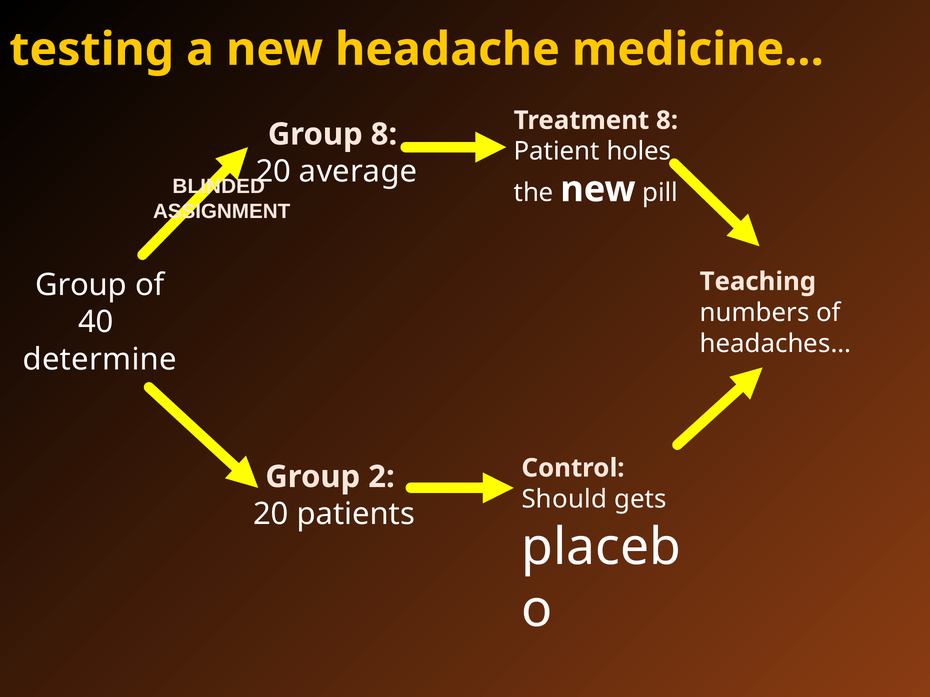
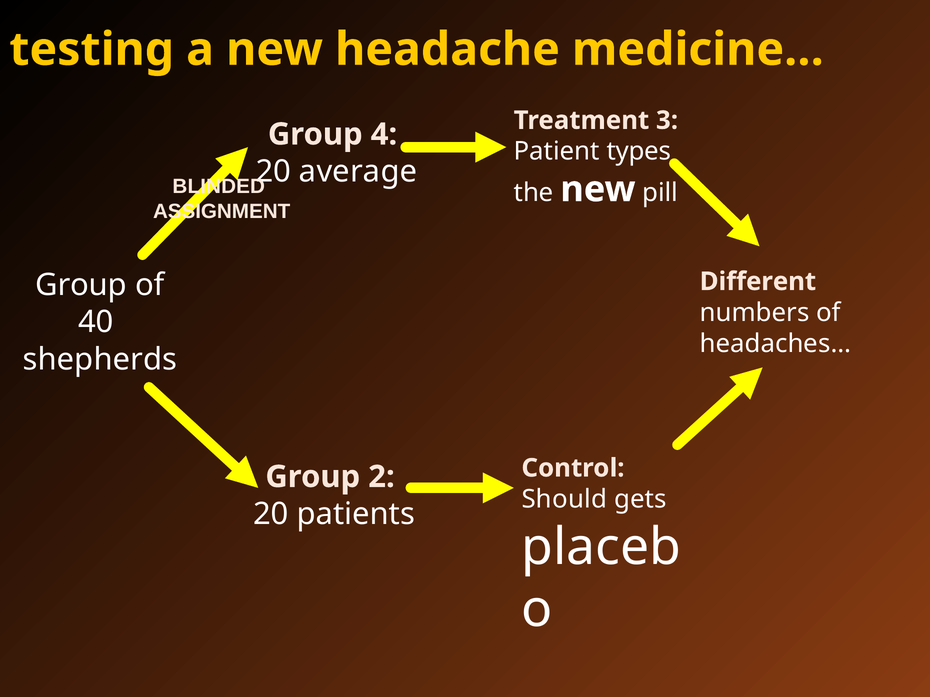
Treatment 8: 8 -> 3
Group 8: 8 -> 4
holes: holes -> types
Teaching: Teaching -> Different
determine: determine -> shepherds
